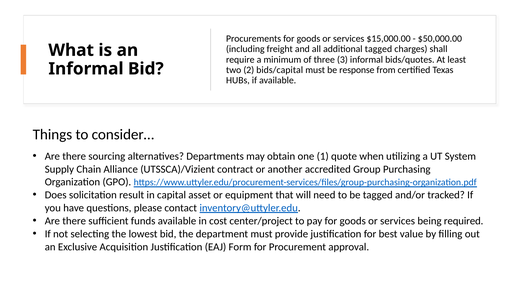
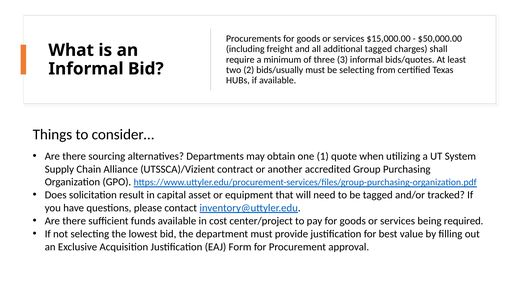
bids/capital: bids/capital -> bids/usually
be response: response -> selecting
